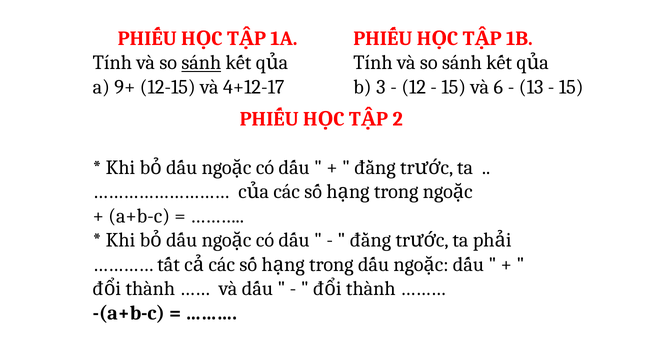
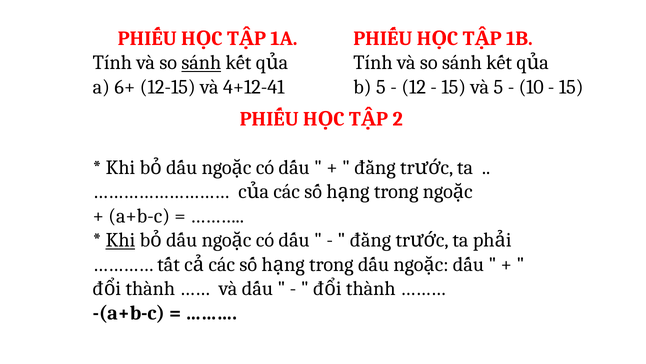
9+: 9+ -> 6+
4+12-17: 4+12-17 -> 4+12-41
b 3: 3 -> 5
và 6: 6 -> 5
13: 13 -> 10
Khi at (120, 240) underline: none -> present
